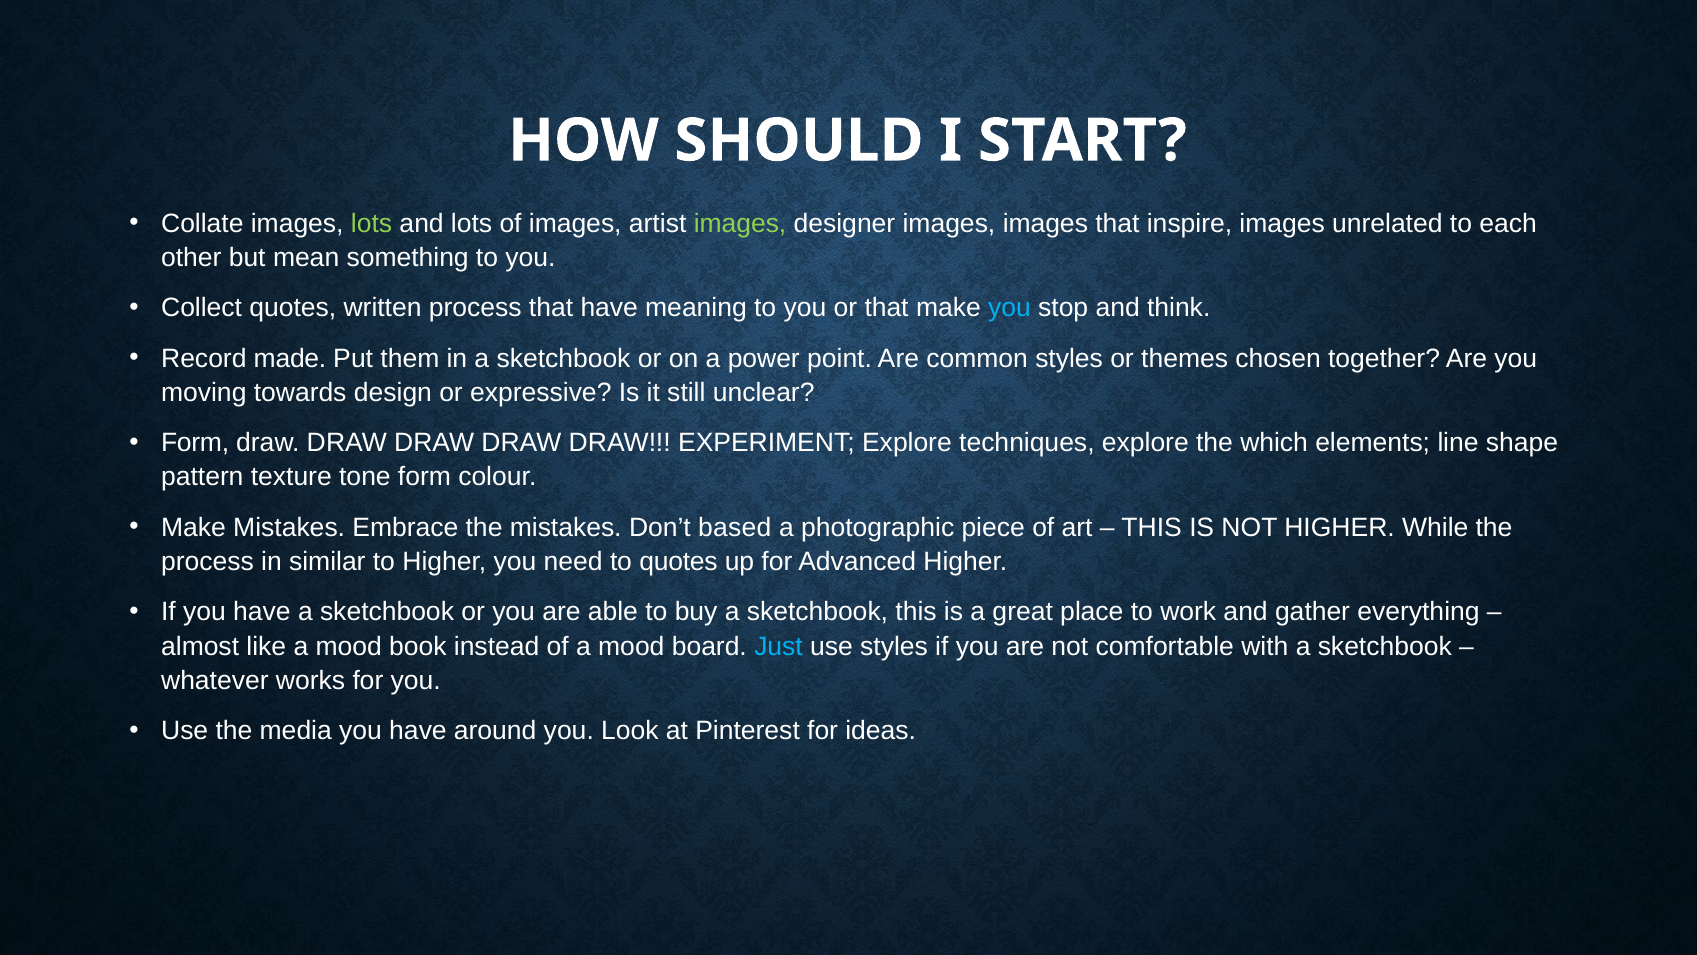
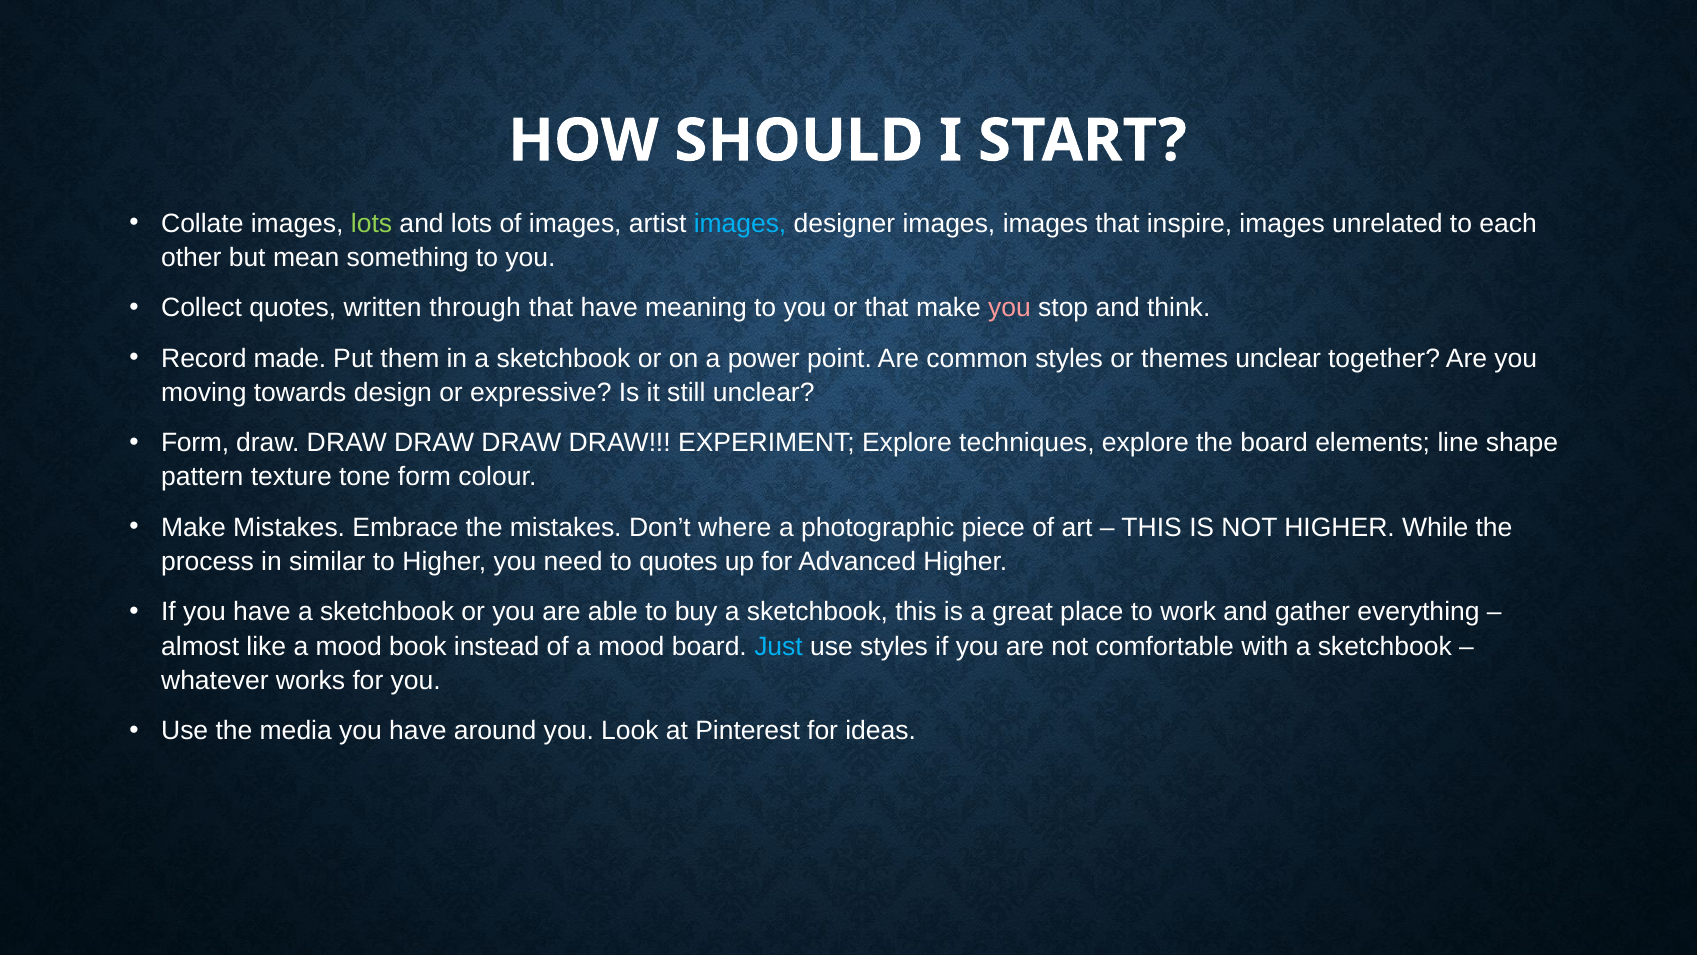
images at (740, 223) colour: light green -> light blue
written process: process -> through
you at (1009, 308) colour: light blue -> pink
themes chosen: chosen -> unclear
the which: which -> board
based: based -> where
